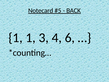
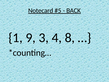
1 1: 1 -> 9
6: 6 -> 8
